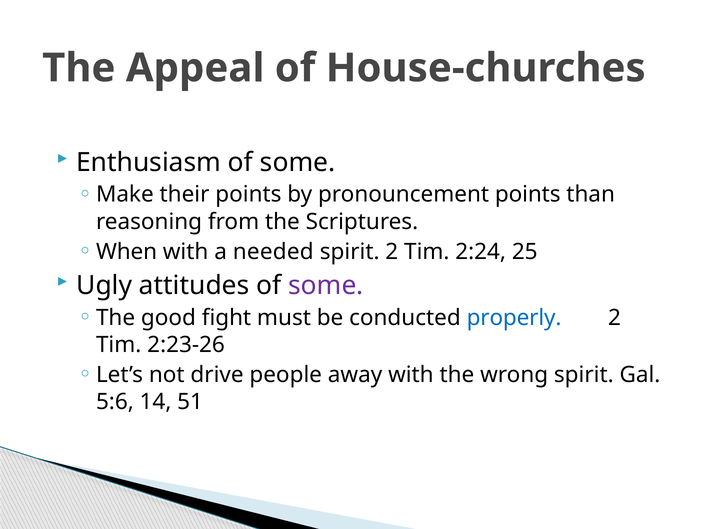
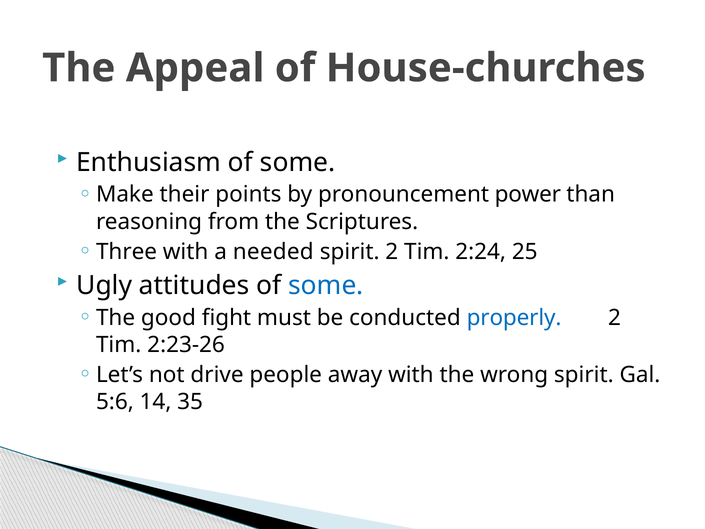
pronouncement points: points -> power
When: When -> Three
some at (326, 285) colour: purple -> blue
51: 51 -> 35
